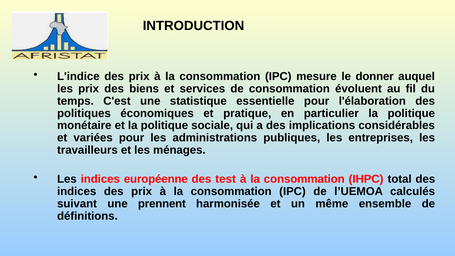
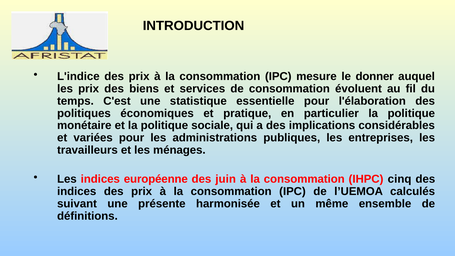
test: test -> juin
total: total -> cinq
prennent: prennent -> présente
